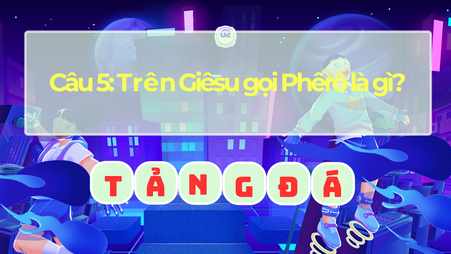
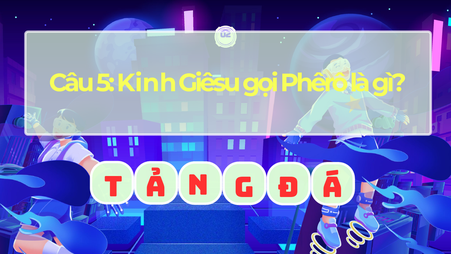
Trên: Trên -> Kinh
